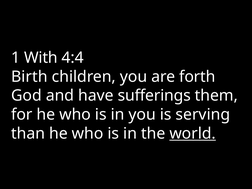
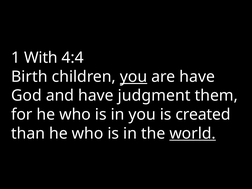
you at (134, 77) underline: none -> present
are forth: forth -> have
sufferings: sufferings -> judgment
serving: serving -> created
